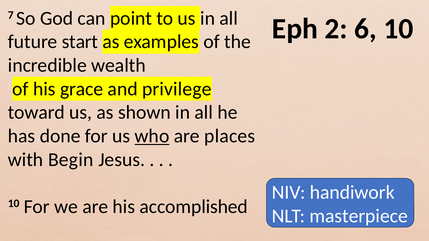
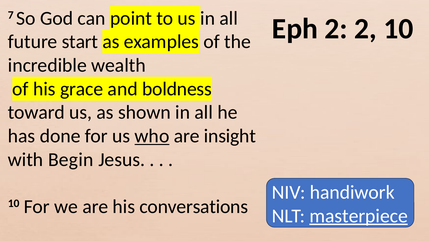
2 6: 6 -> 2
privilege: privilege -> boldness
places: places -> insight
accomplished: accomplished -> conversations
masterpiece underline: none -> present
